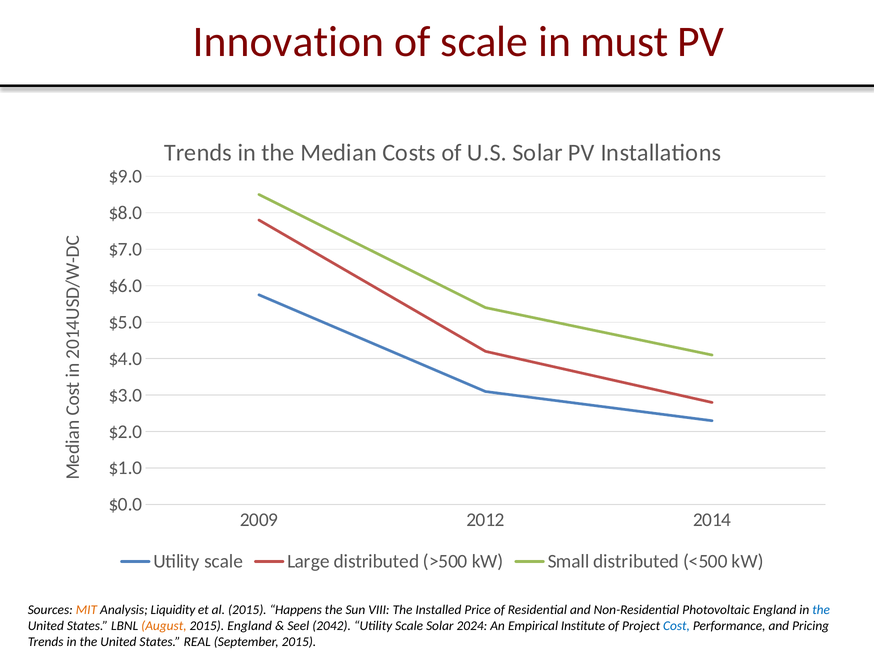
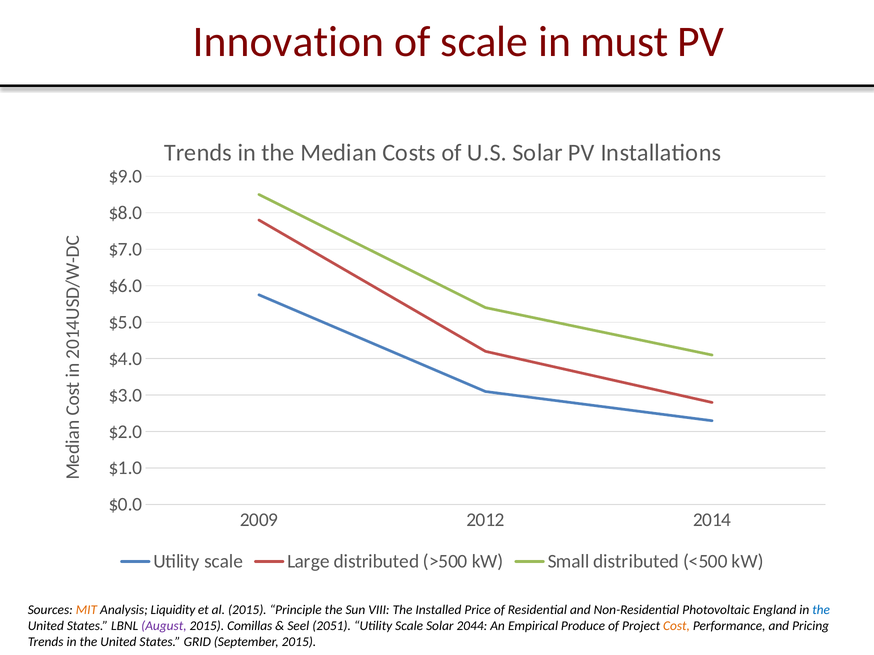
Happens: Happens -> Principle
August colour: orange -> purple
2015 England: England -> Comillas
2042: 2042 -> 2051
2024: 2024 -> 2044
Institute: Institute -> Produce
Cost colour: blue -> orange
REAL: REAL -> GRID
